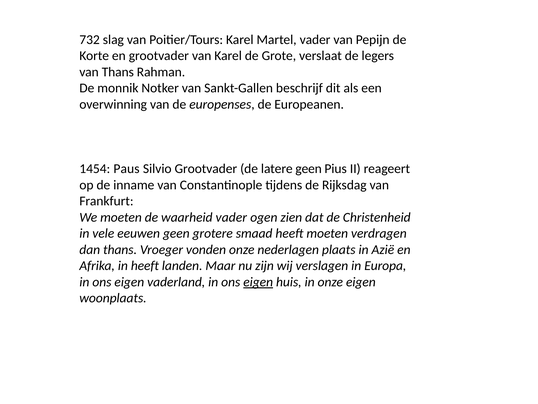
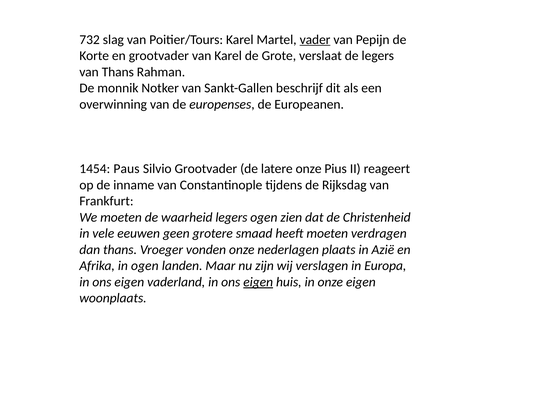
vader at (315, 40) underline: none -> present
latere geen: geen -> onze
waarheid vader: vader -> legers
in heeft: heeft -> ogen
